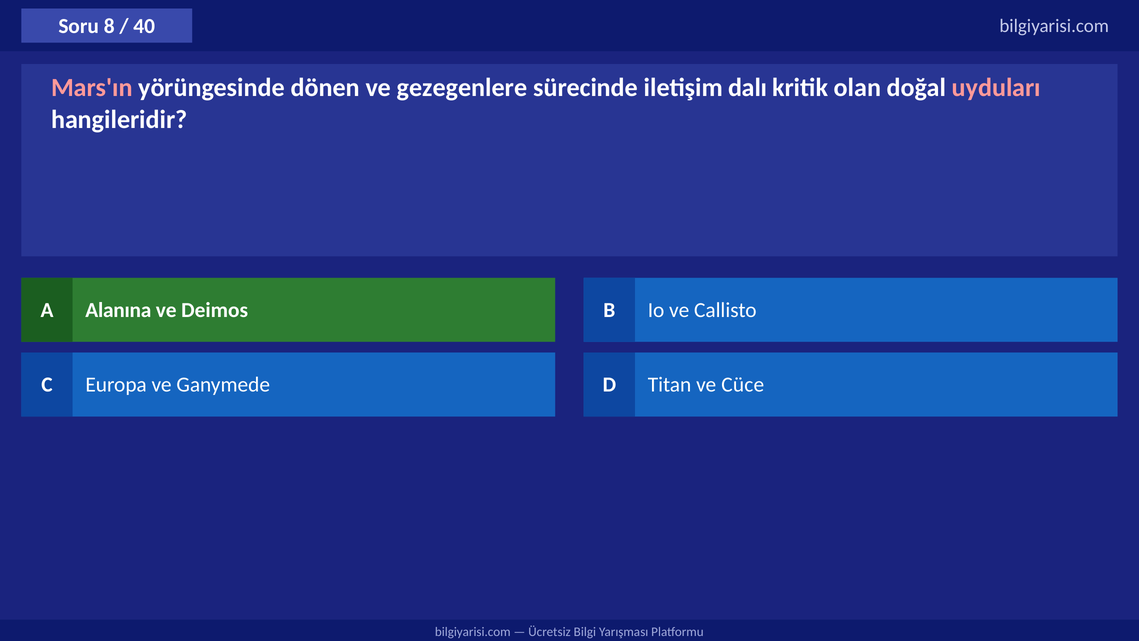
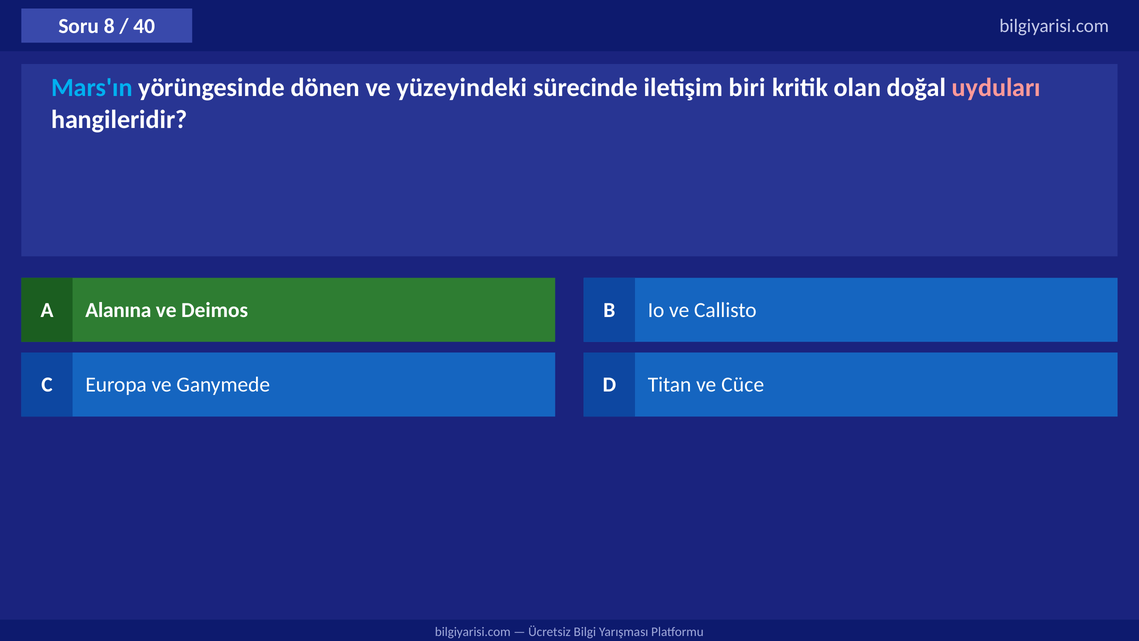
Mars'ın colour: pink -> light blue
gezegenlere: gezegenlere -> yüzeyindeki
dalı: dalı -> biri
